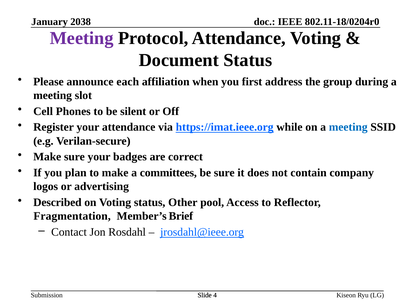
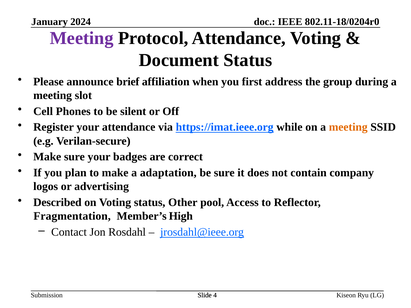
2038: 2038 -> 2024
each: each -> brief
meeting at (348, 127) colour: blue -> orange
committees: committees -> adaptation
Brief: Brief -> High
